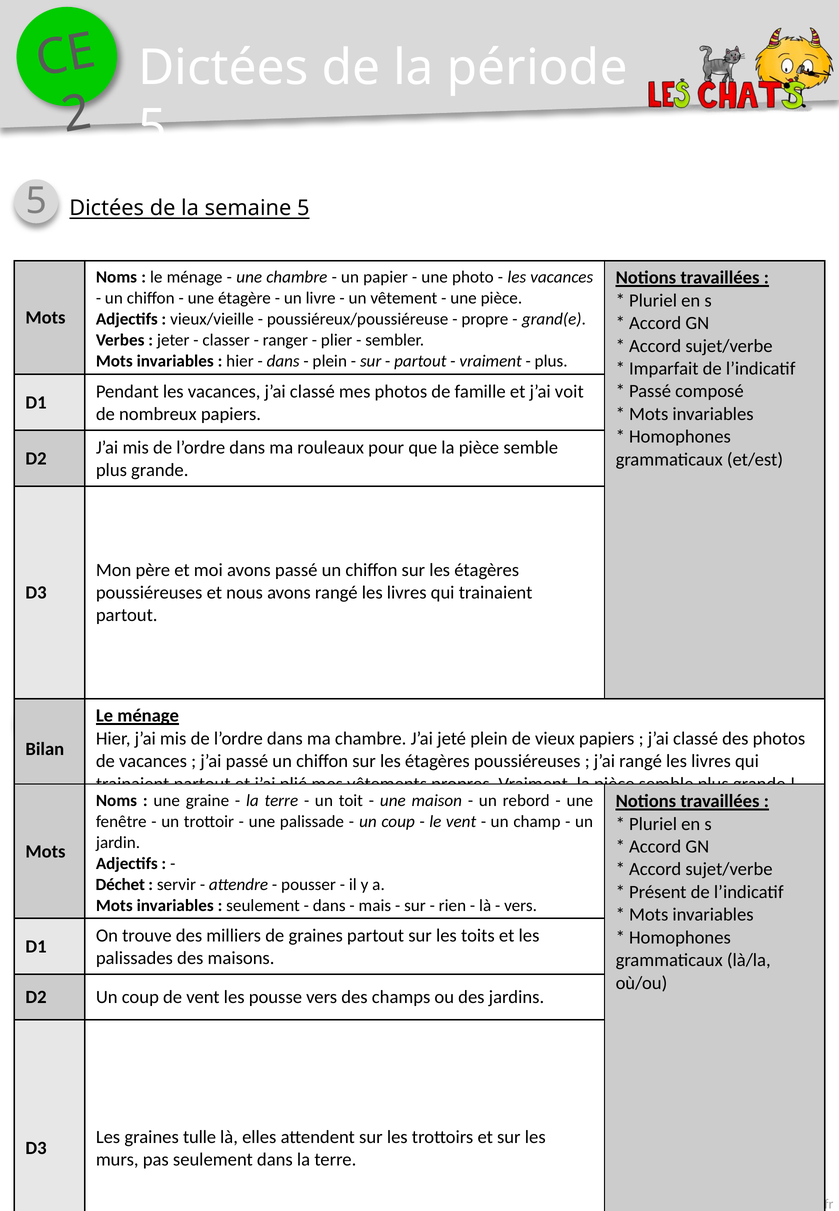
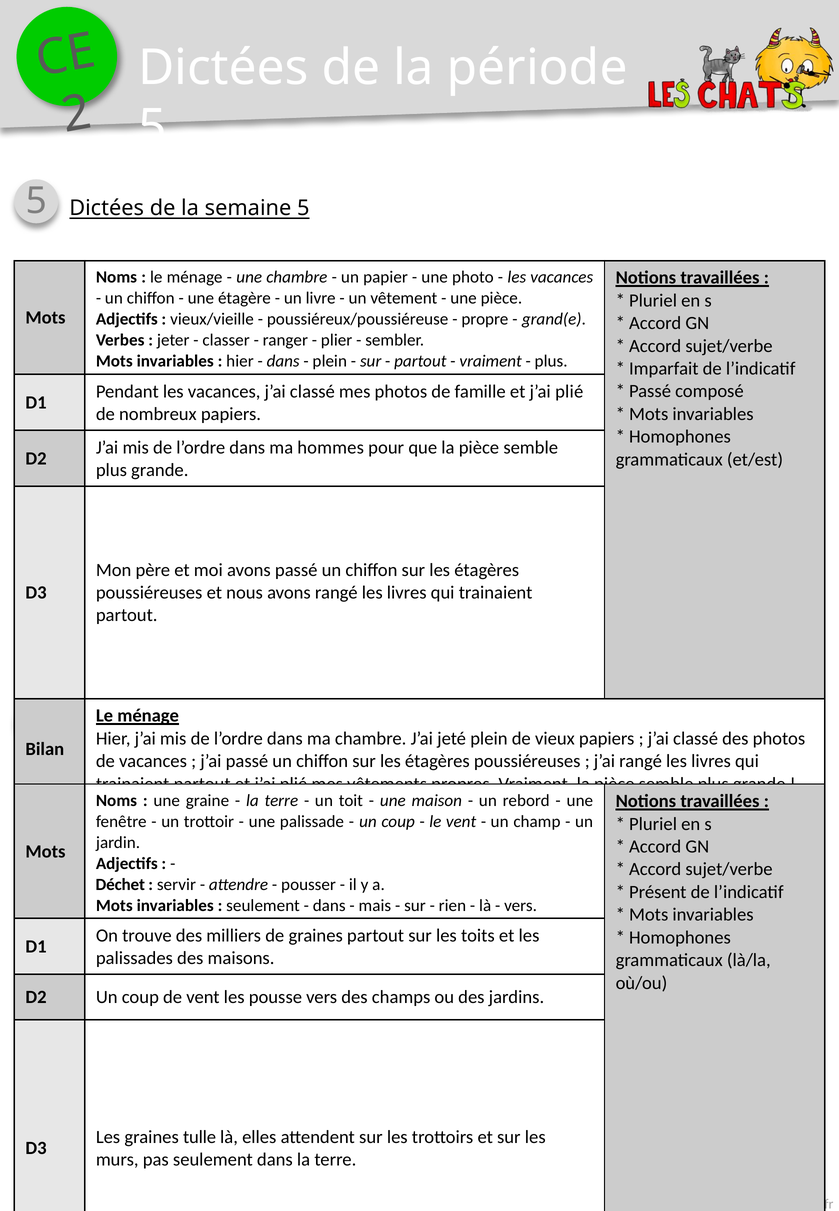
famille et j’ai voit: voit -> plié
rouleaux: rouleaux -> hommes
